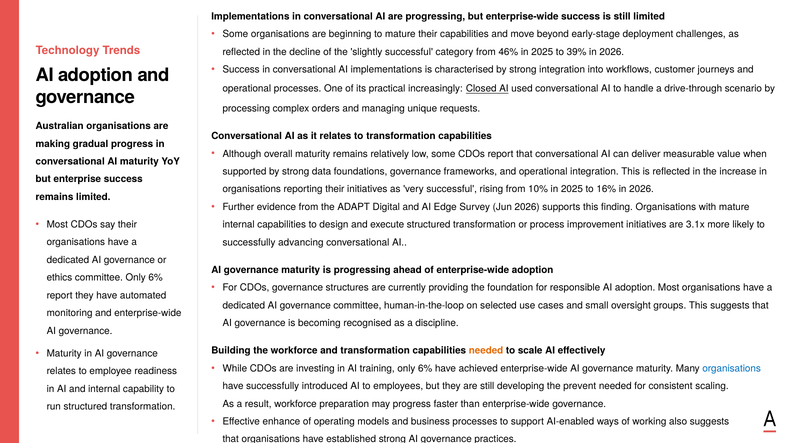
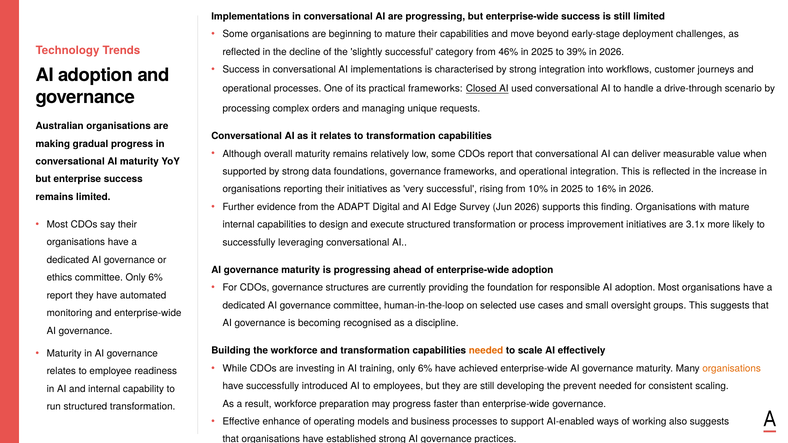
practical increasingly: increasingly -> frameworks
advancing: advancing -> leveraging
organisations at (732, 369) colour: blue -> orange
